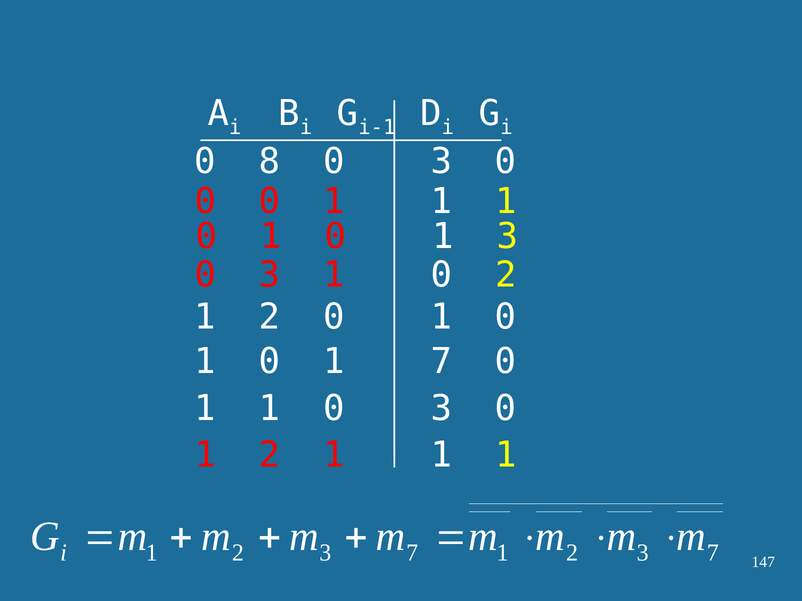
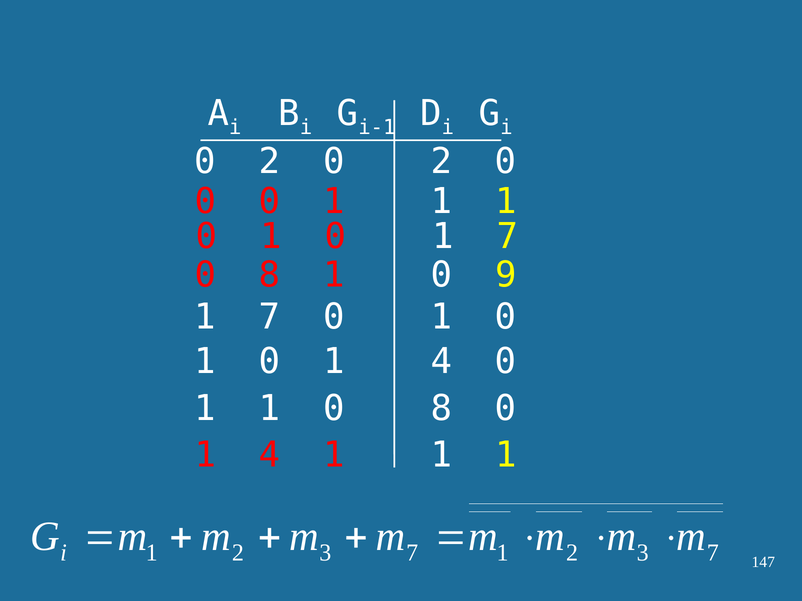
8 at (270, 161): 8 -> 2
3 at (441, 161): 3 -> 2
0 1 3: 3 -> 7
3 at (270, 275): 3 -> 8
0 2: 2 -> 9
2 at (270, 317): 2 -> 7
1 0 1 7: 7 -> 4
1 0 3: 3 -> 8
2 at (270, 456): 2 -> 4
